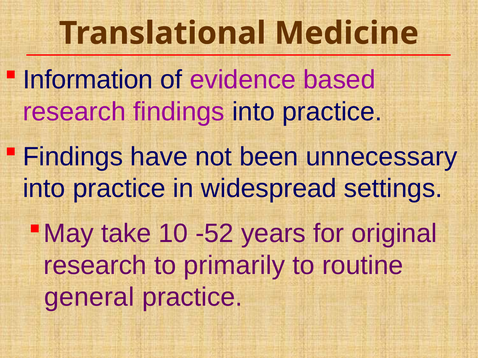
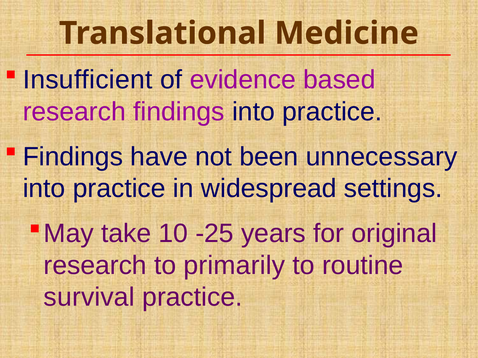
Information: Information -> Insufficient
-52: -52 -> -25
general: general -> survival
